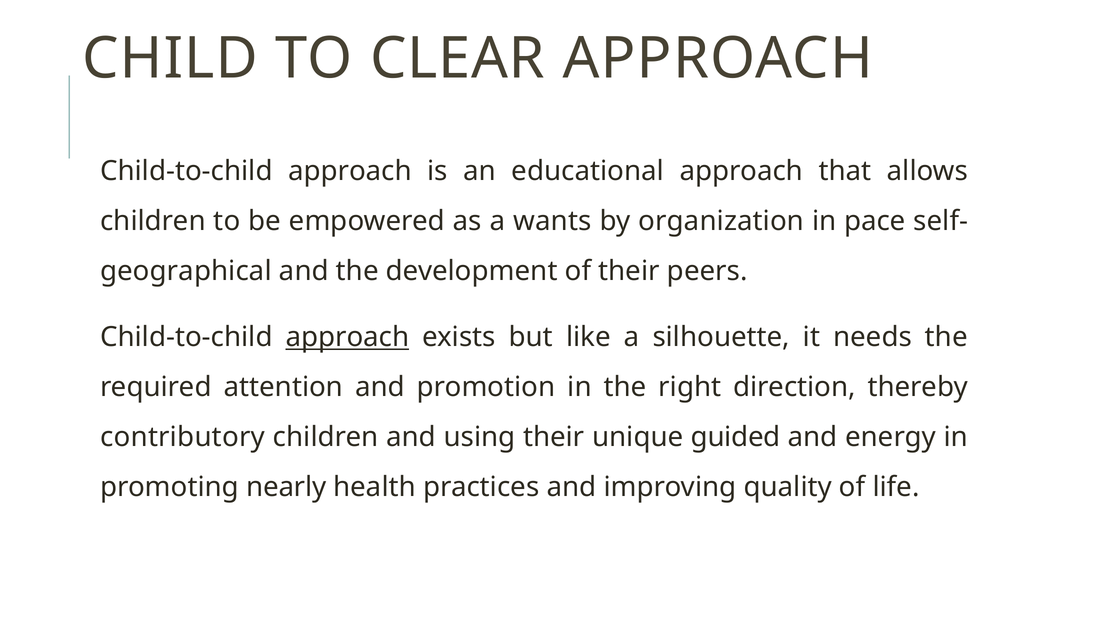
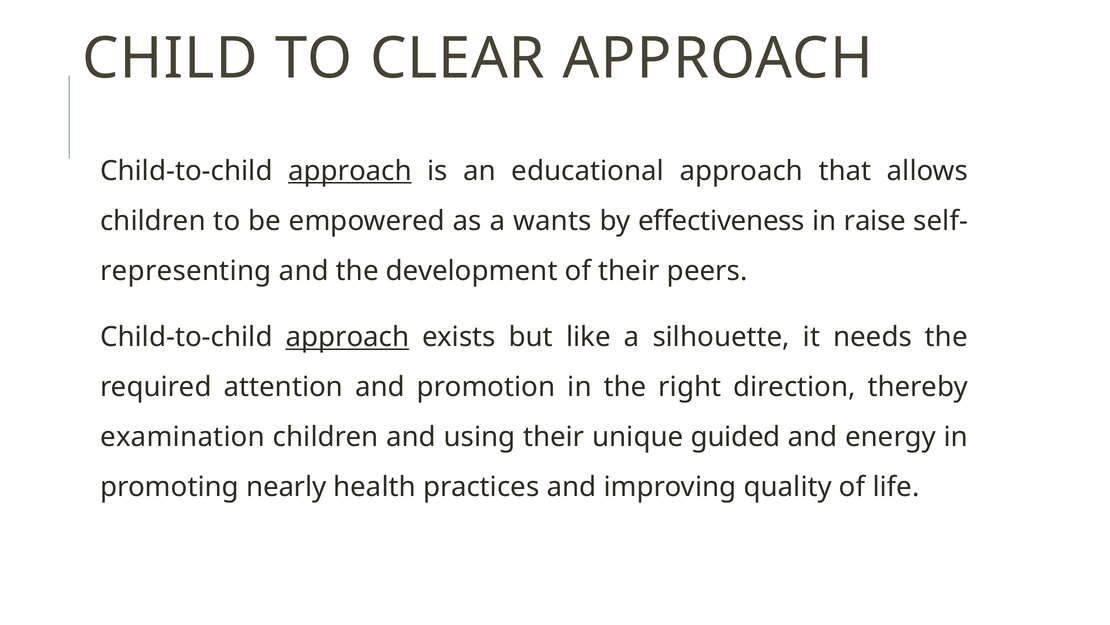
approach at (350, 171) underline: none -> present
organization: organization -> effectiveness
pace: pace -> raise
geographical: geographical -> representing
contributory: contributory -> examination
